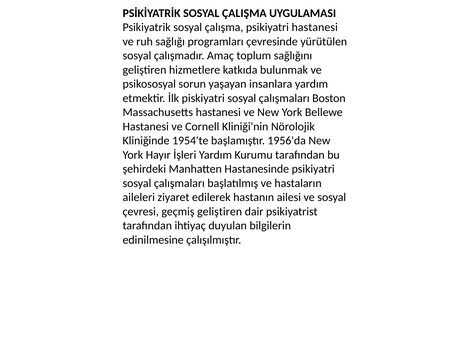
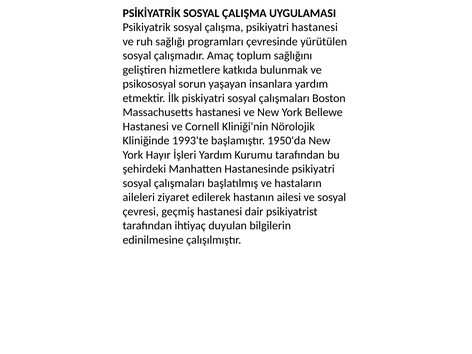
1954'te: 1954'te -> 1993'te
1956'da: 1956'da -> 1950'da
geçmiş geliştiren: geliştiren -> hastanesi
